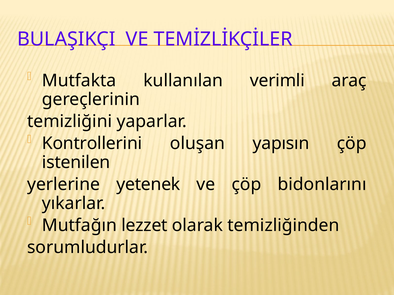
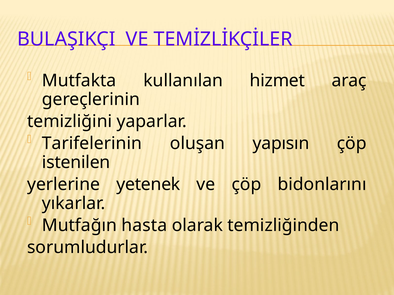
verimli: verimli -> hizmet
Kontrollerini: Kontrollerini -> Tarifelerinin
lezzet: lezzet -> hasta
